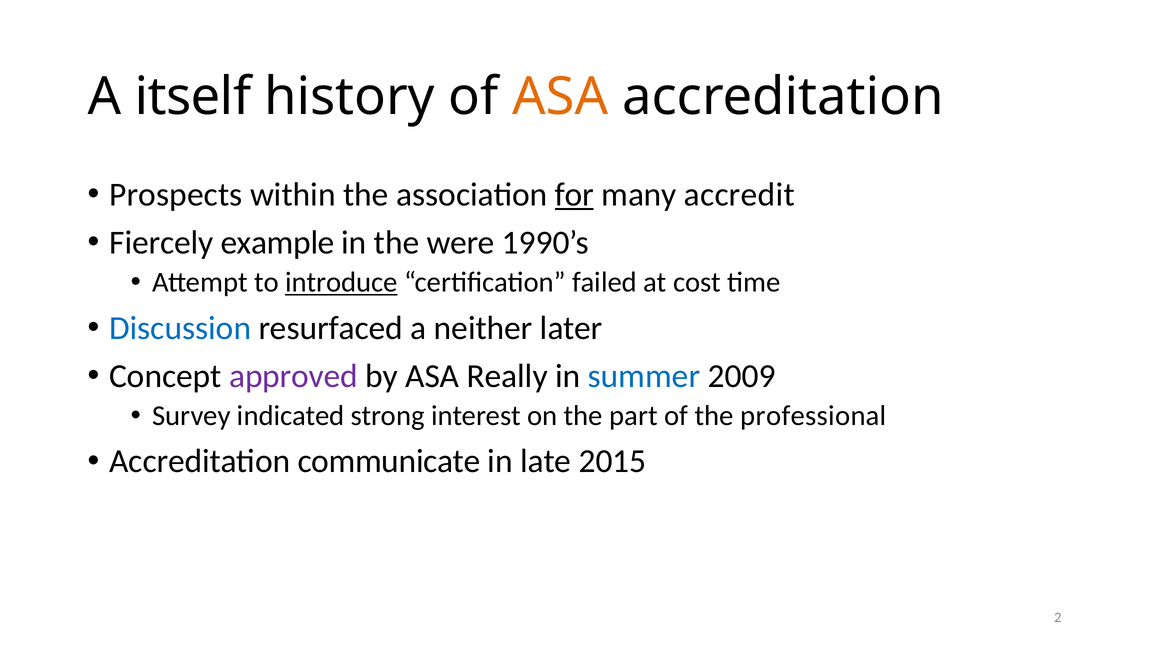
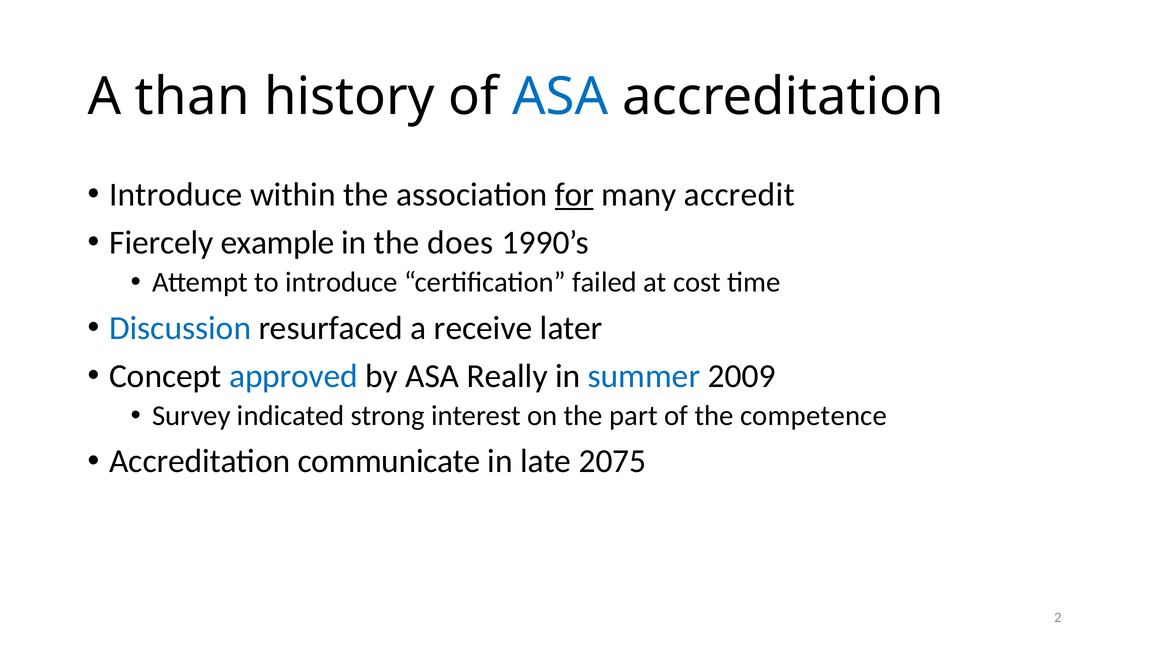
itself: itself -> than
ASA at (560, 97) colour: orange -> blue
Prospects at (176, 194): Prospects -> Introduce
were: were -> does
introduce at (341, 282) underline: present -> none
neither: neither -> receive
approved colour: purple -> blue
professional: professional -> competence
2015: 2015 -> 2075
